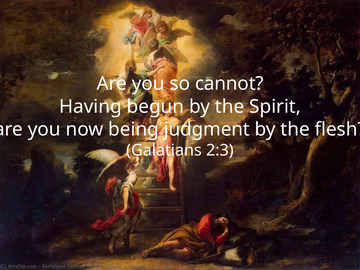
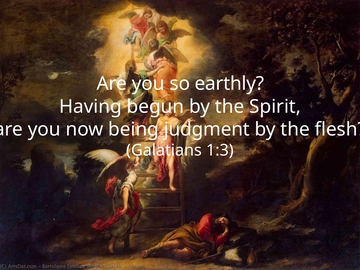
cannot: cannot -> earthly
2:3: 2:3 -> 1:3
